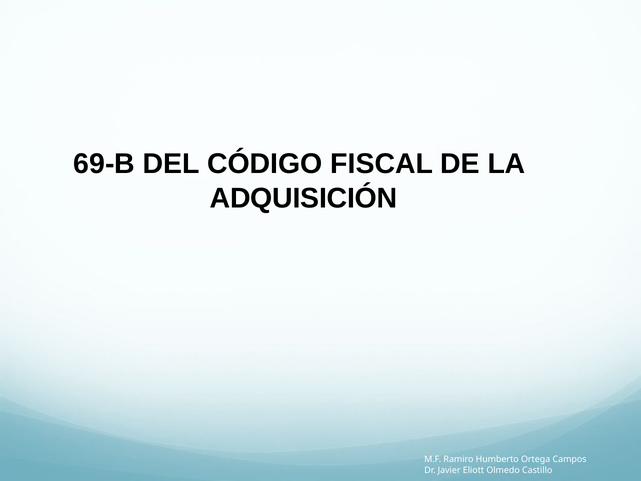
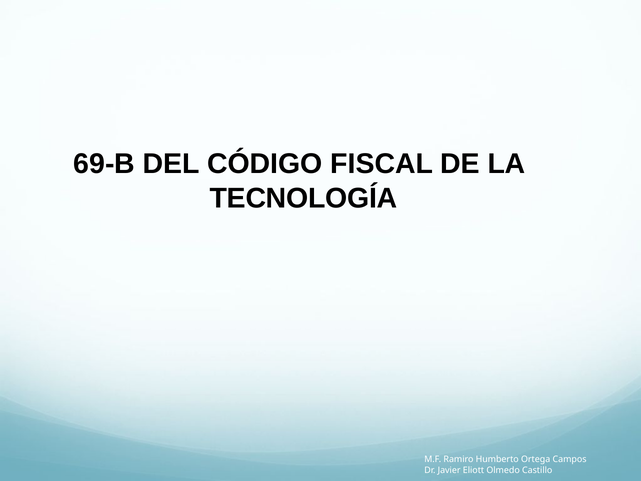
ADQUISICIÓN: ADQUISICIÓN -> TECNOLOGÍA
